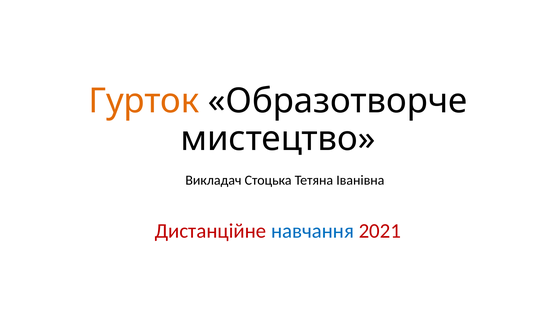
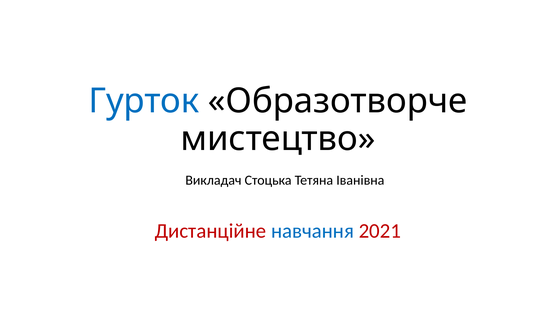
Гурток colour: orange -> blue
